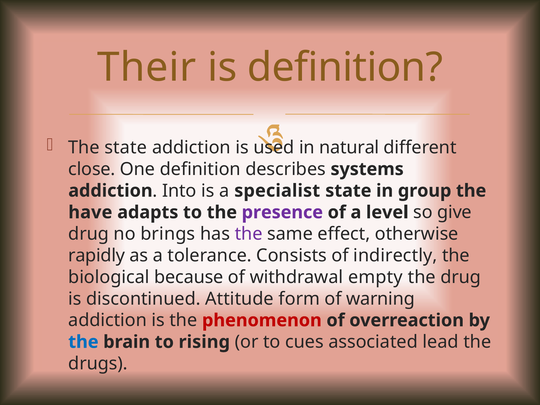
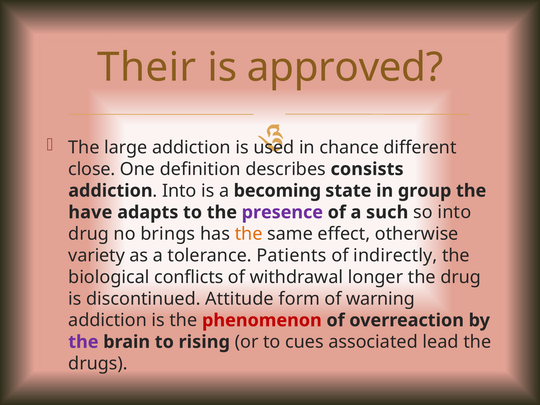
is definition: definition -> approved
The state: state -> large
natural: natural -> chance
systems: systems -> consists
specialist: specialist -> becoming
level: level -> such
so give: give -> into
the at (249, 234) colour: purple -> orange
rapidly: rapidly -> variety
Consists: Consists -> Patients
because: because -> conflicts
empty: empty -> longer
the at (83, 342) colour: blue -> purple
